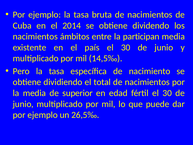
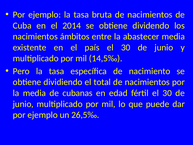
participan: participan -> abastecer
superior: superior -> cubanas
